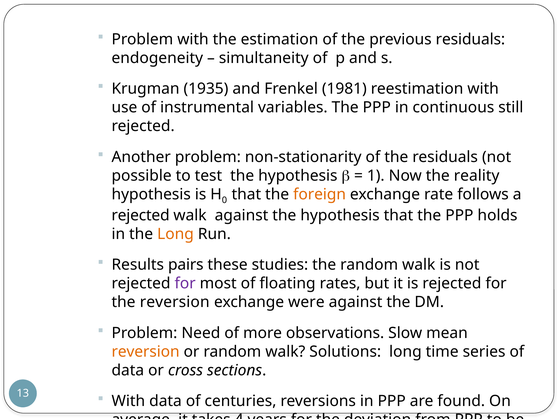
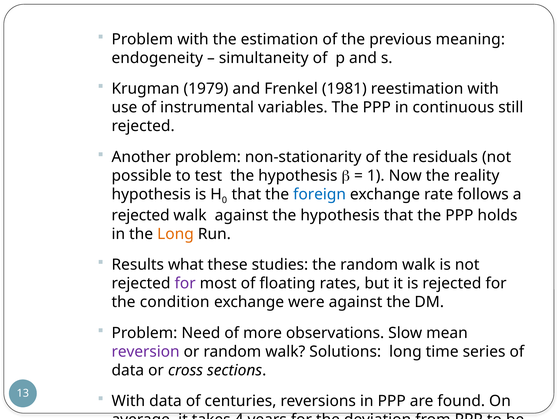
previous residuals: residuals -> meaning
1935: 1935 -> 1979
foreign colour: orange -> blue
pairs: pairs -> what
the reversion: reversion -> condition
reversion at (146, 351) colour: orange -> purple
